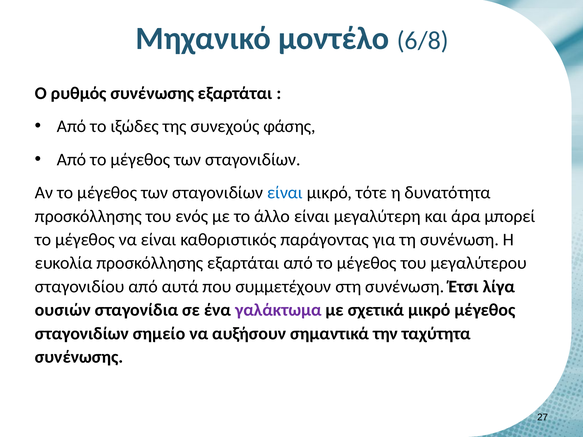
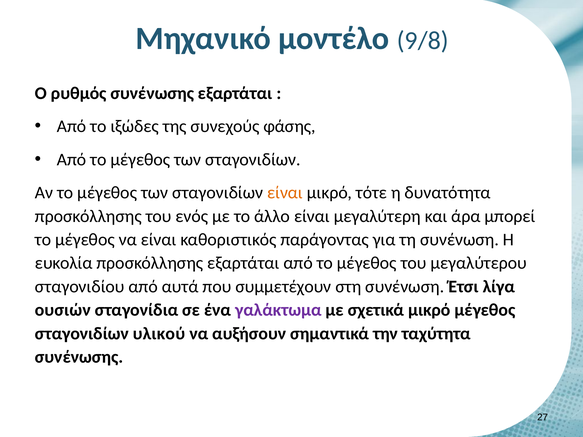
6/8: 6/8 -> 9/8
είναι at (285, 193) colour: blue -> orange
σημείο: σημείο -> υλικού
